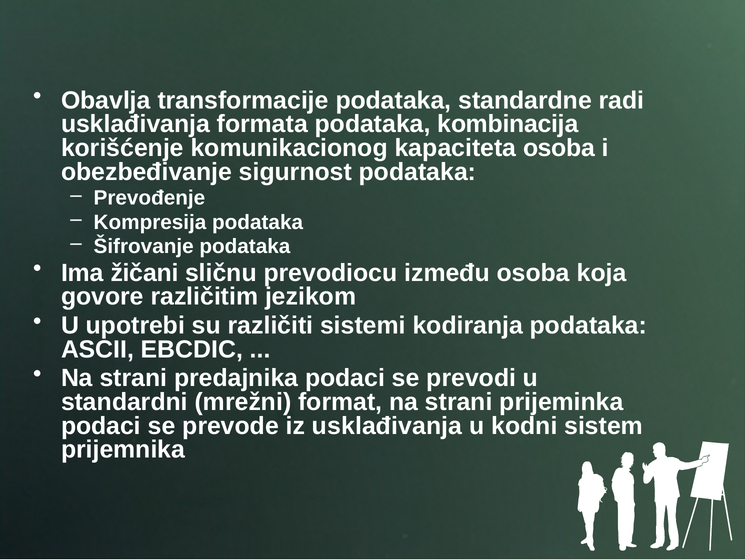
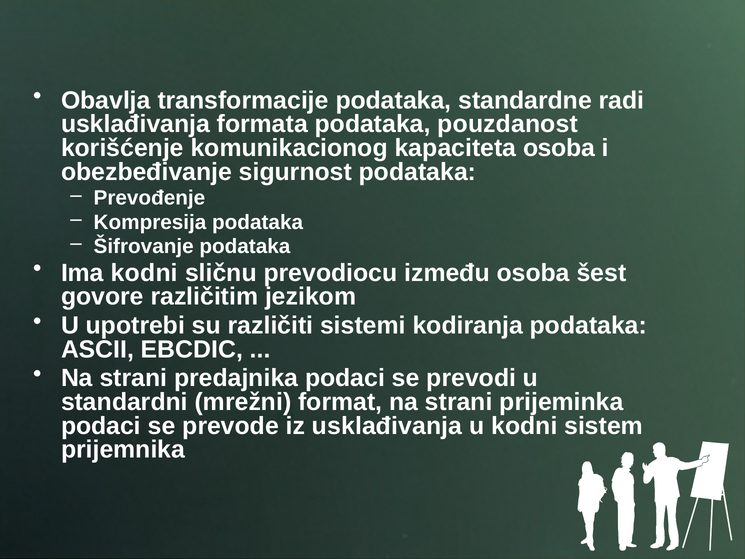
kombinacija: kombinacija -> pouzdanost
Ima žičani: žičani -> kodni
koja: koja -> šest
